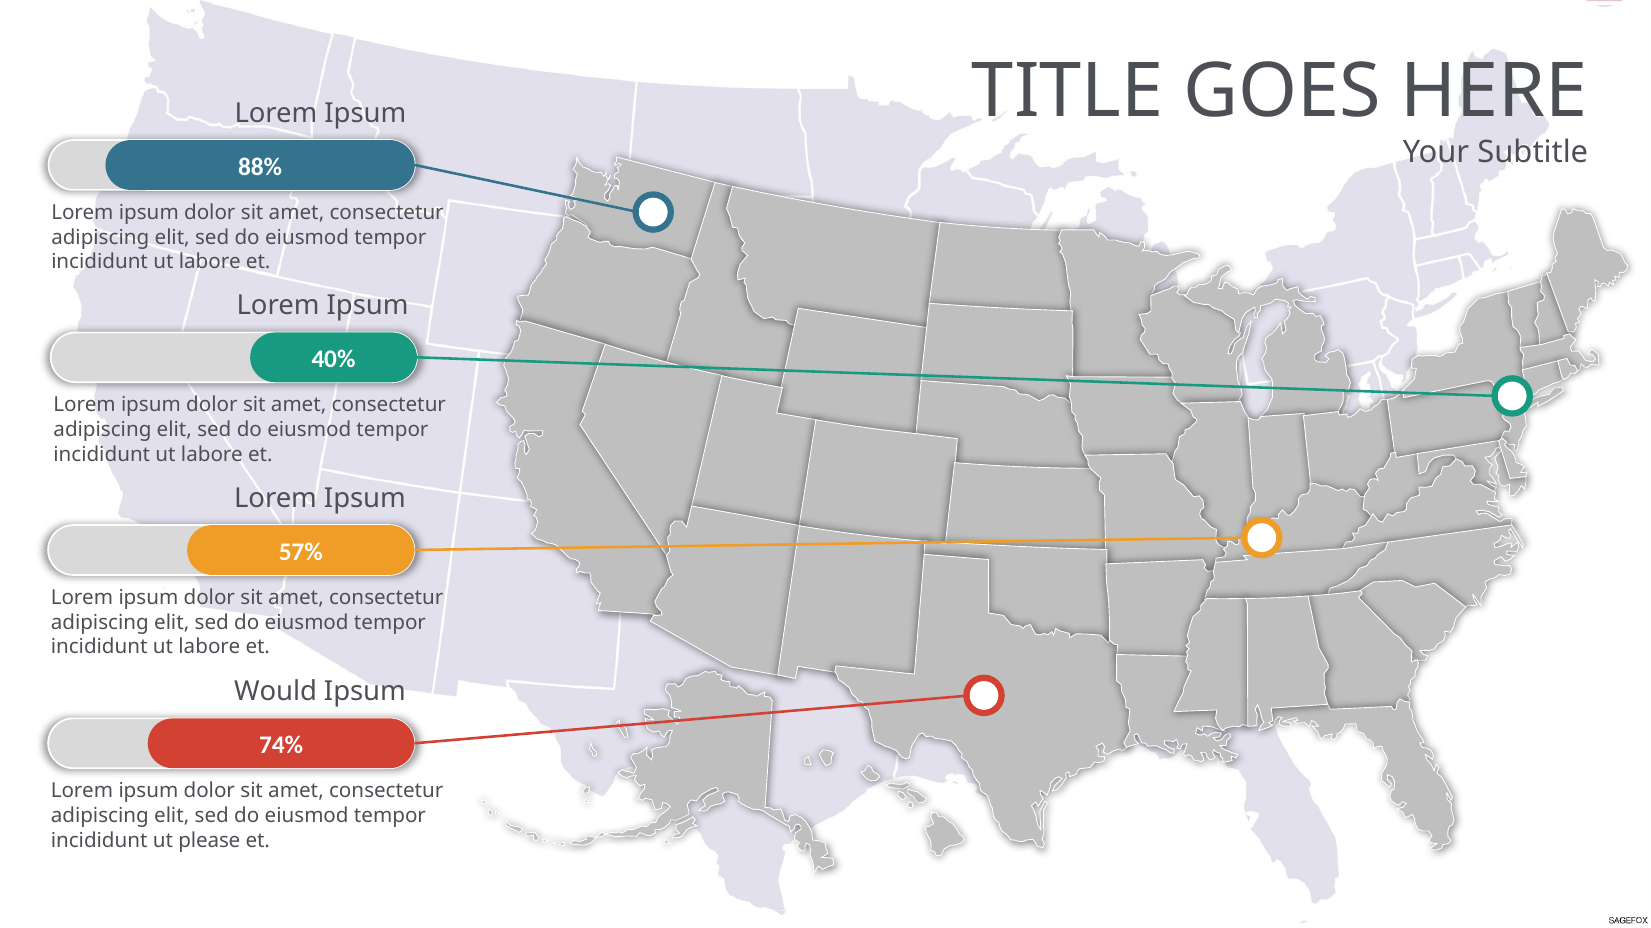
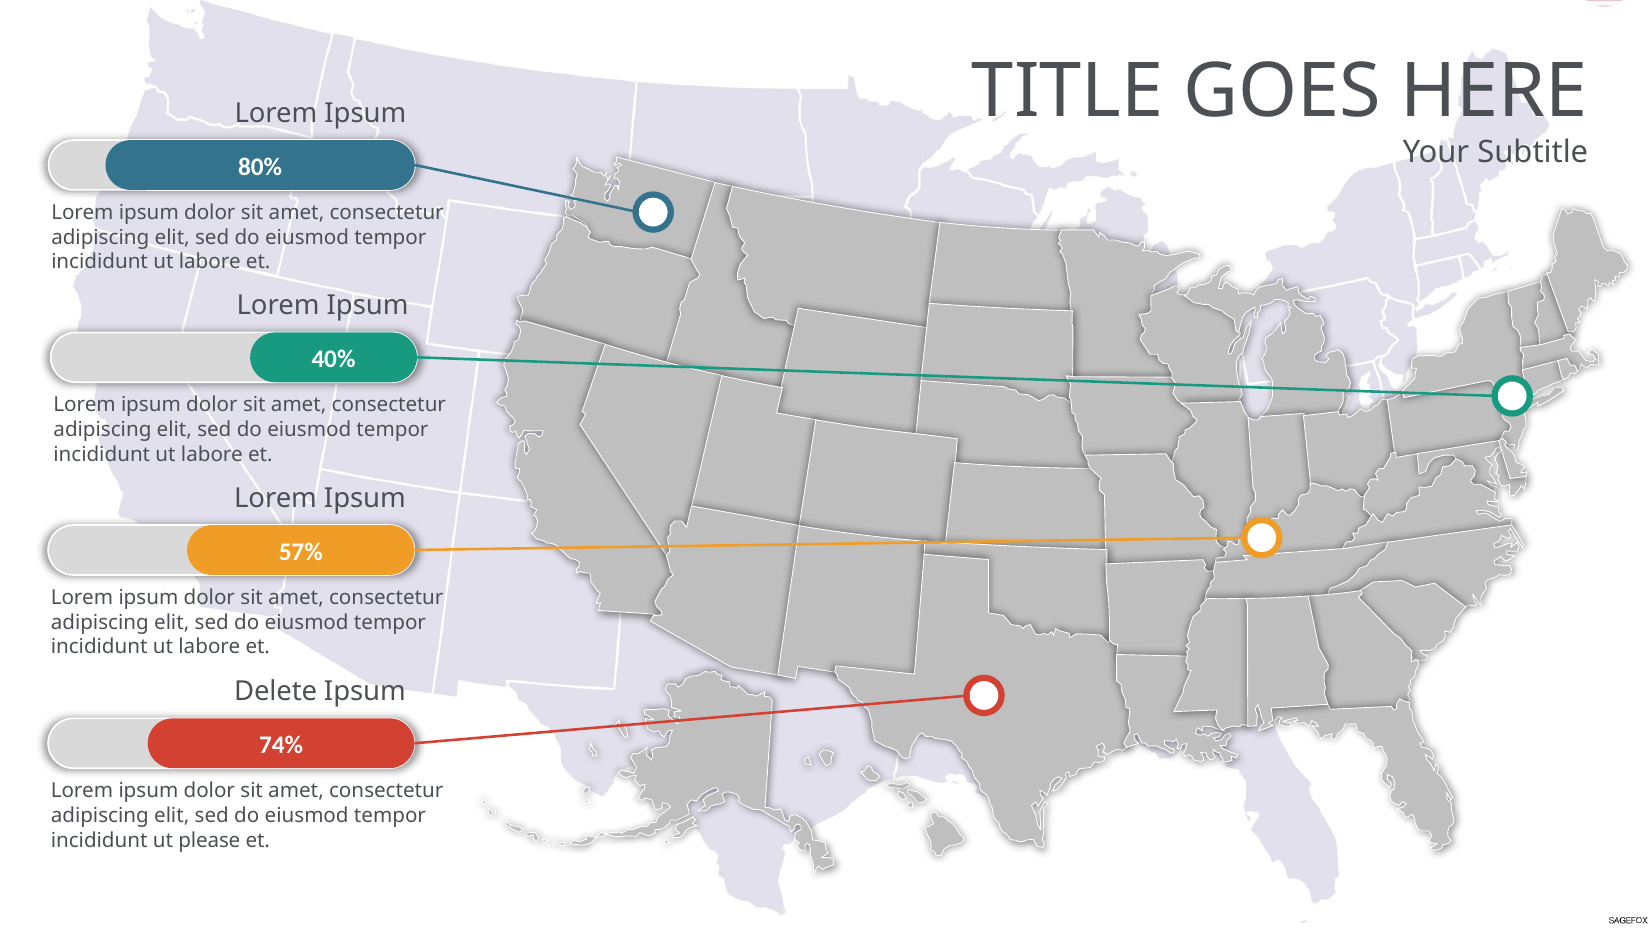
88%: 88% -> 80%
Would: Would -> Delete
